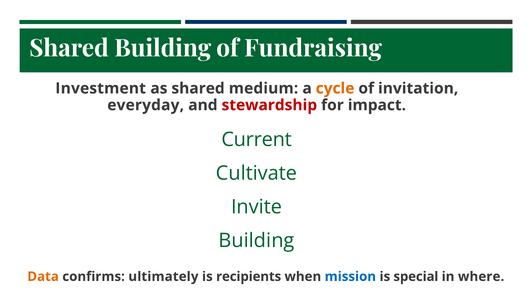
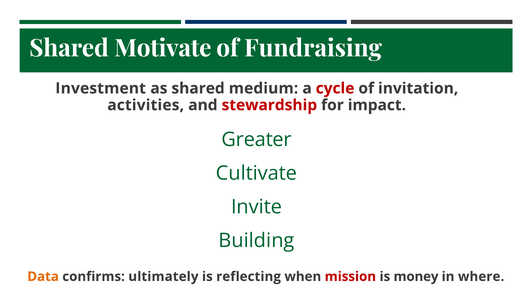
Shared Building: Building -> Motivate
cycle colour: orange -> red
everyday: everyday -> activities
Current: Current -> Greater
recipients: recipients -> reflecting
mission colour: blue -> red
special: special -> money
